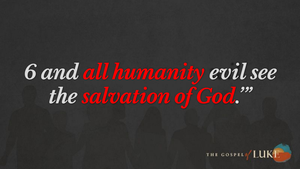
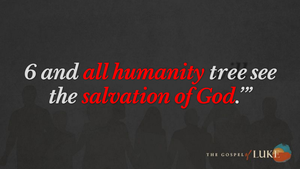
evil: evil -> tree
